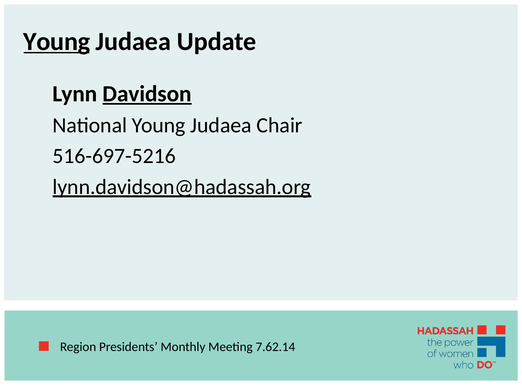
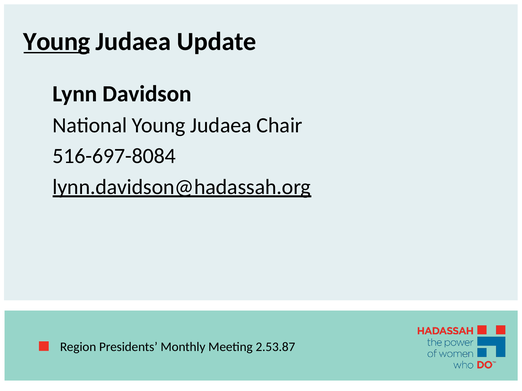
Davidson underline: present -> none
516-697-5216: 516-697-5216 -> 516-697-8084
7.62.14: 7.62.14 -> 2.53.87
